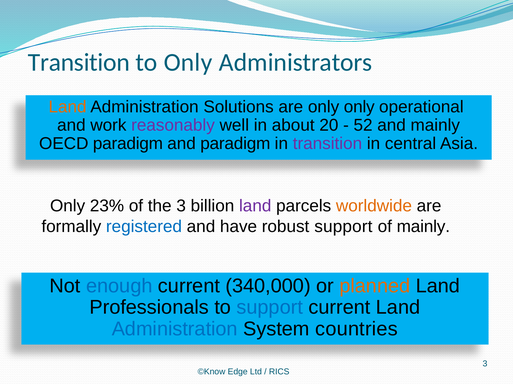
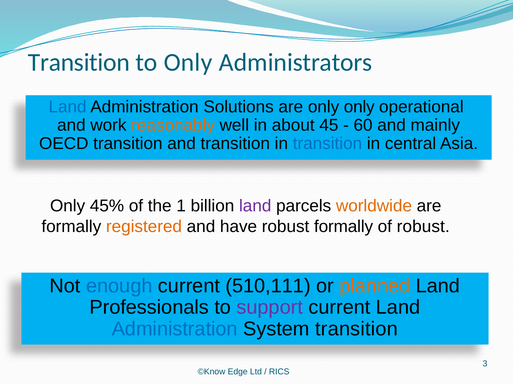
Land at (68, 107) colour: orange -> blue
reasonably colour: purple -> orange
20: 20 -> 45
52: 52 -> 60
OECD paradigm: paradigm -> transition
and paradigm: paradigm -> transition
transition at (327, 144) colour: purple -> blue
23%: 23% -> 45%
the 3: 3 -> 1
registered colour: blue -> orange
robust support: support -> formally
of mainly: mainly -> robust
340,000: 340,000 -> 510,111
support at (270, 308) colour: blue -> purple
System countries: countries -> transition
